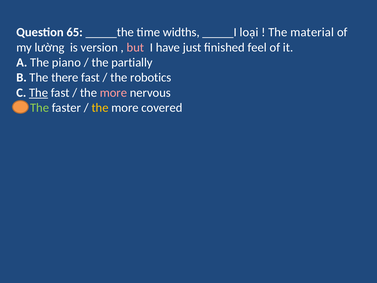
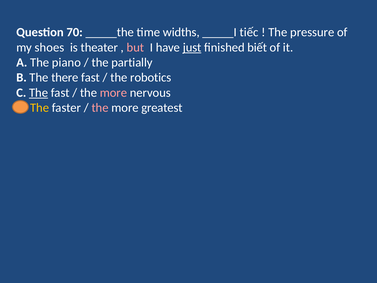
65: 65 -> 70
loại: loại -> tiếc
material: material -> pressure
lường: lường -> shoes
version: version -> theater
just underline: none -> present
feel: feel -> biết
The at (40, 108) colour: light green -> yellow
the at (100, 108) colour: yellow -> pink
covered: covered -> greatest
